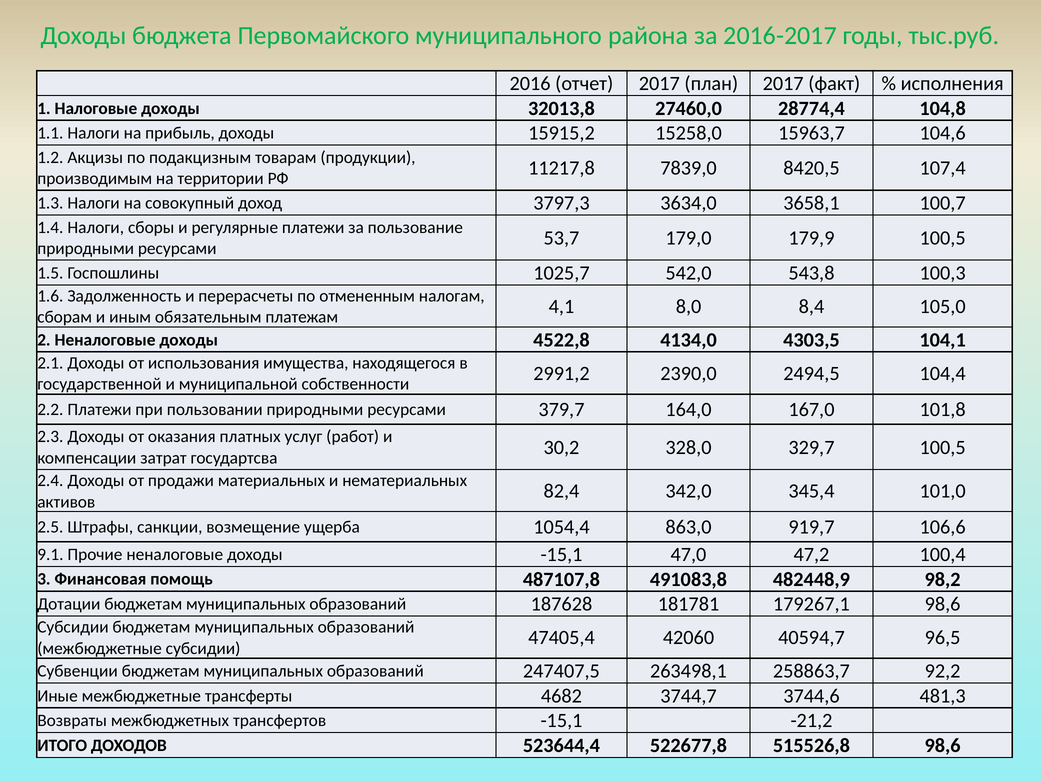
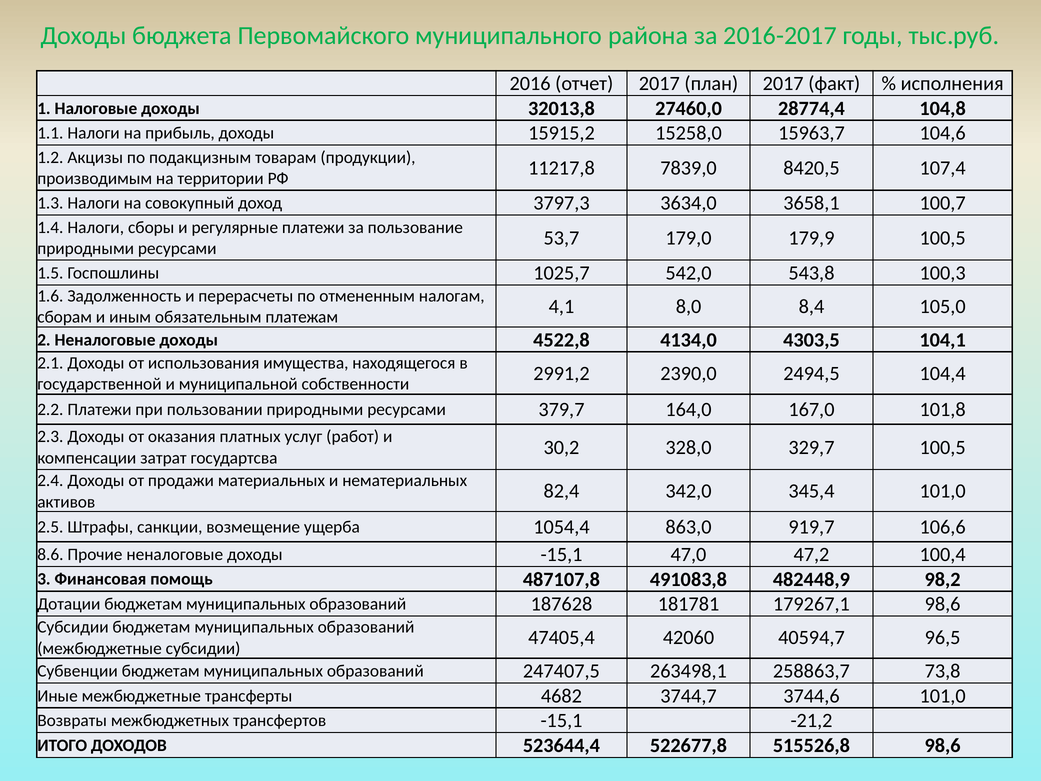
9.1: 9.1 -> 8.6
92,2: 92,2 -> 73,8
3744,6 481,3: 481,3 -> 101,0
